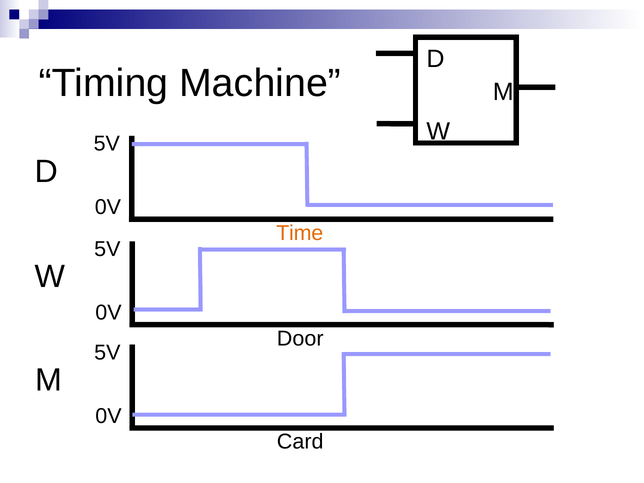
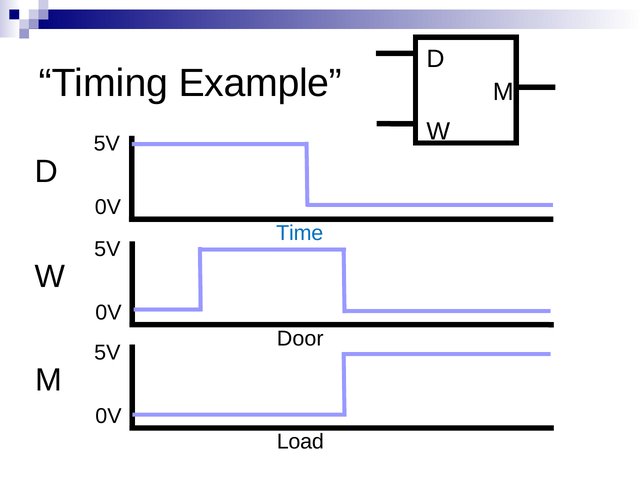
Machine: Machine -> Example
Time colour: orange -> blue
Card: Card -> Load
